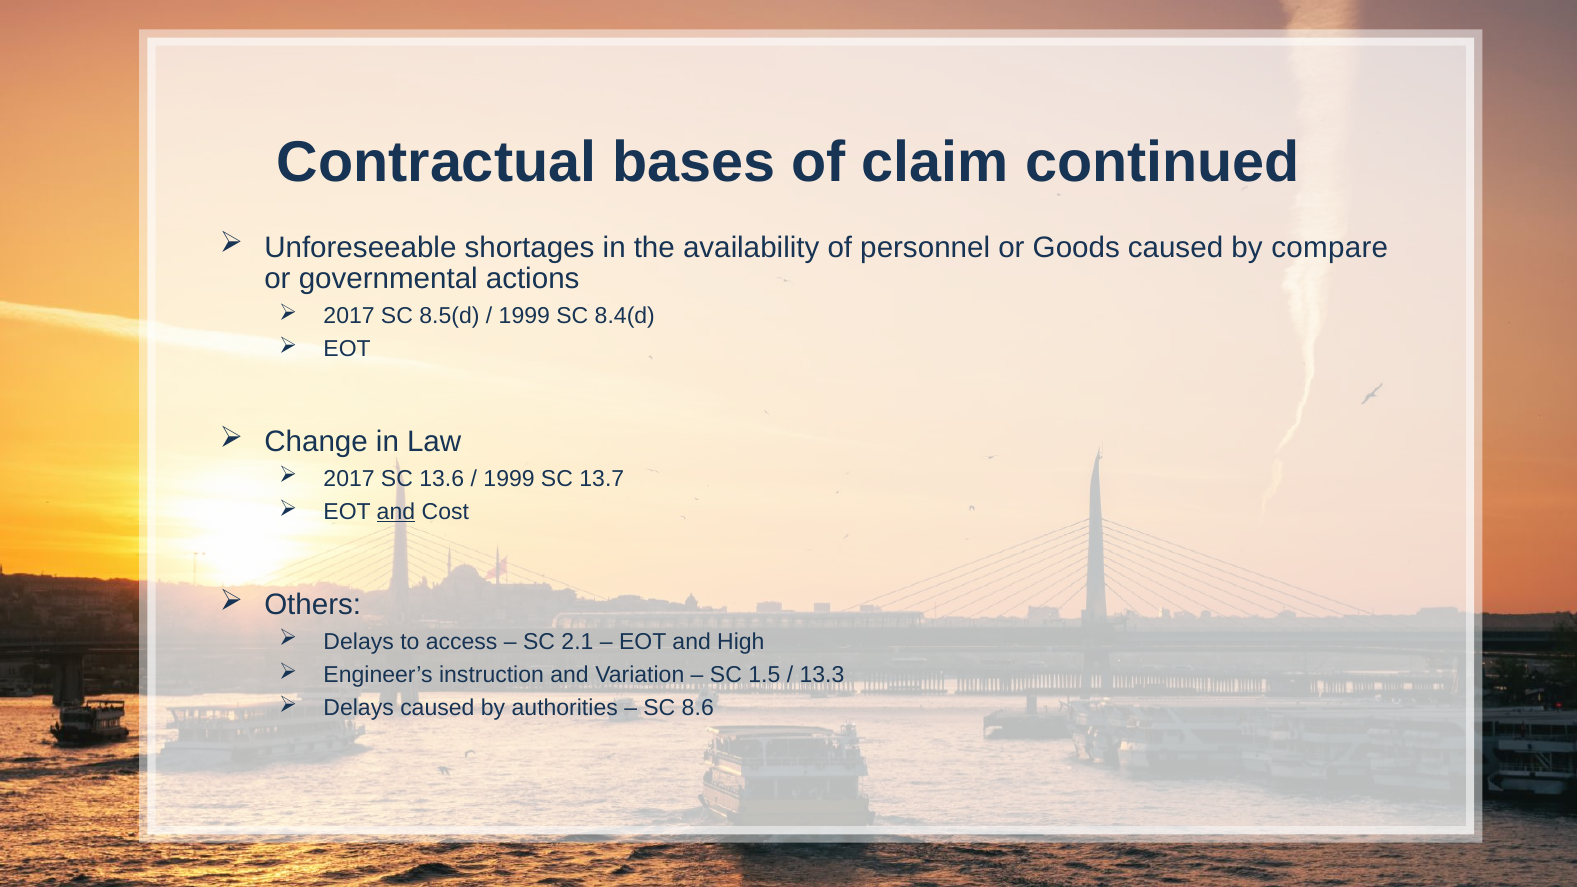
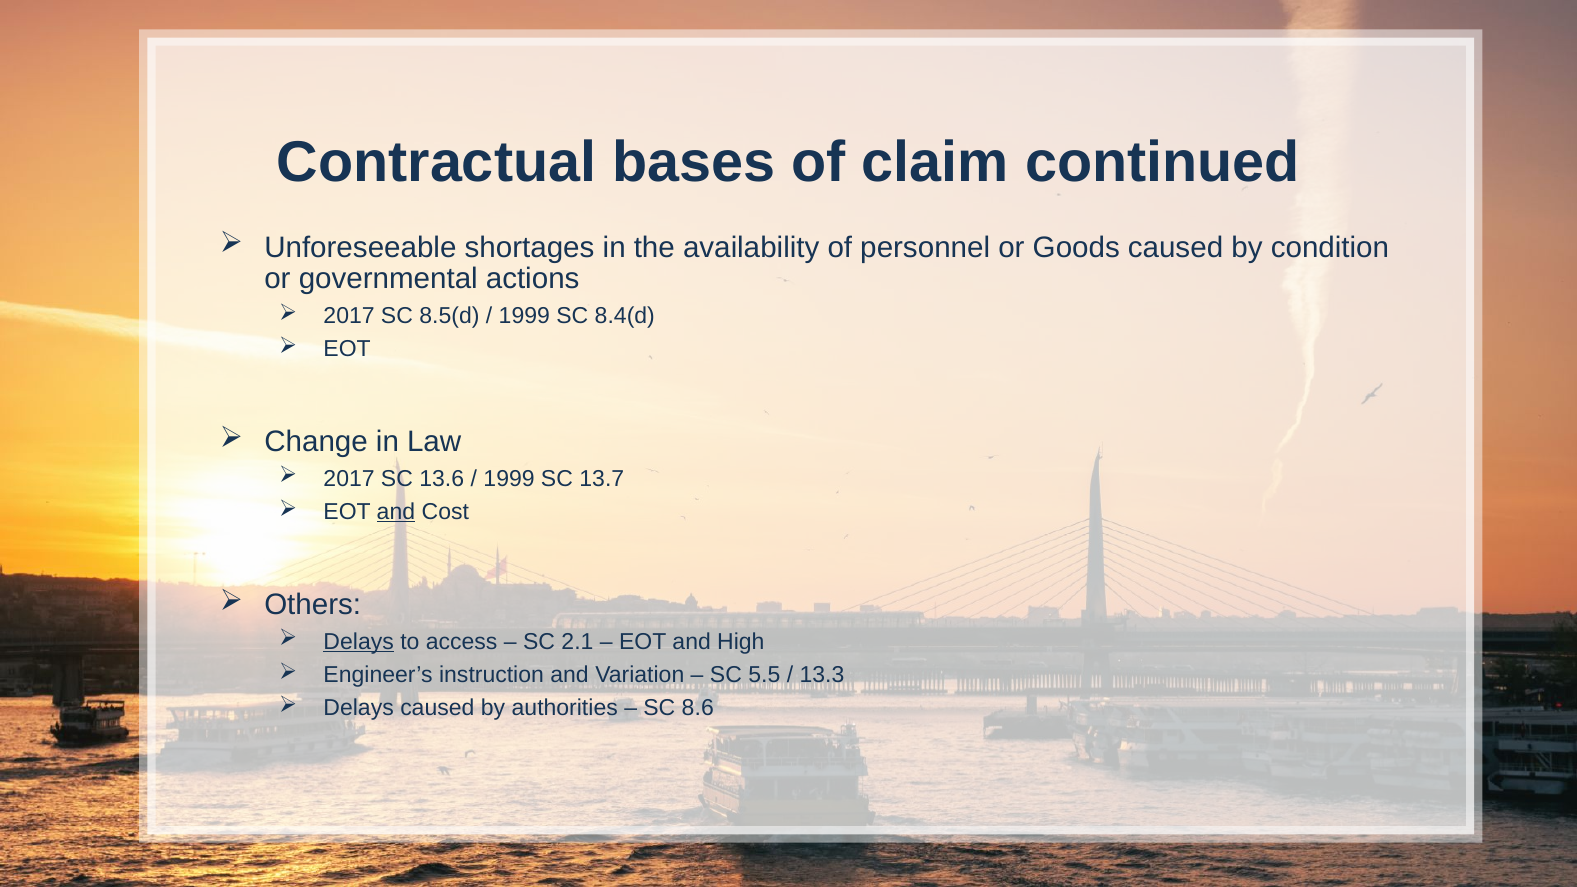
compare: compare -> condition
Delays at (359, 642) underline: none -> present
1.5: 1.5 -> 5.5
